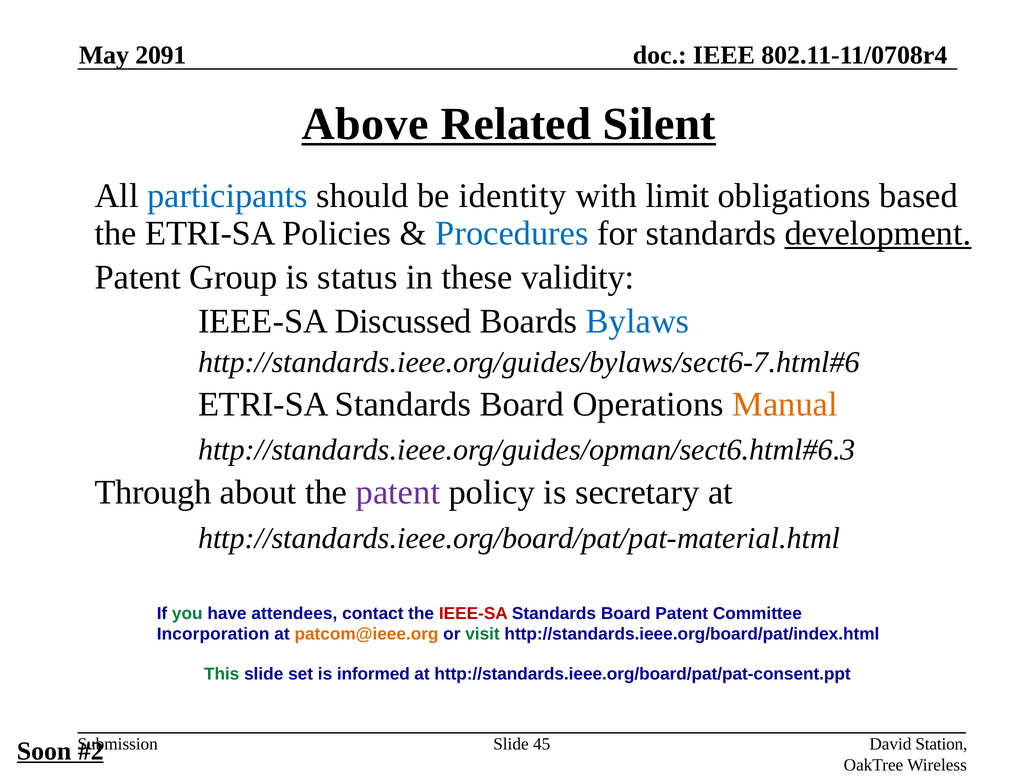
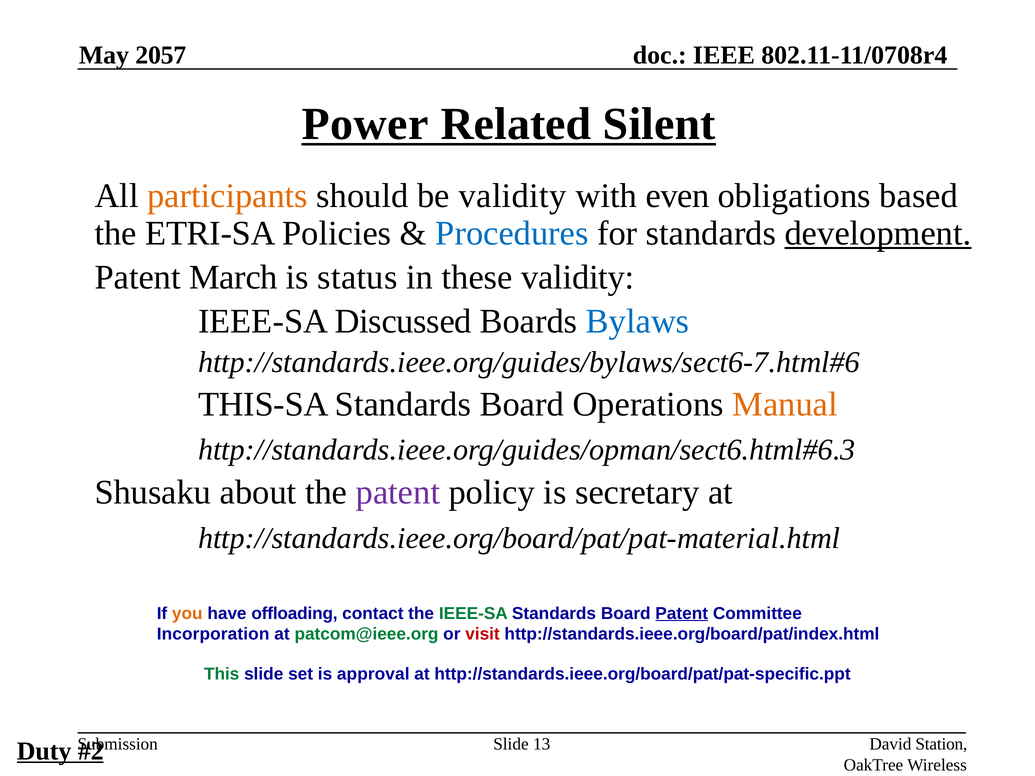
2091: 2091 -> 2057
Above: Above -> Power
participants colour: blue -> orange
be identity: identity -> validity
limit: limit -> even
Group: Group -> March
ETRI-SA at (263, 404): ETRI-SA -> THIS-SA
Through: Through -> Shusaku
you colour: green -> orange
attendees: attendees -> offloading
IEEE-SA at (473, 614) colour: red -> green
Patent at (682, 614) underline: none -> present
patcom@ieee.org colour: orange -> green
visit colour: green -> red
informed: informed -> approval
http://standards.ieee.org/board/pat/pat-consent.ppt: http://standards.ieee.org/board/pat/pat-consent.ppt -> http://standards.ieee.org/board/pat/pat-specific.ppt
45: 45 -> 13
Soon: Soon -> Duty
